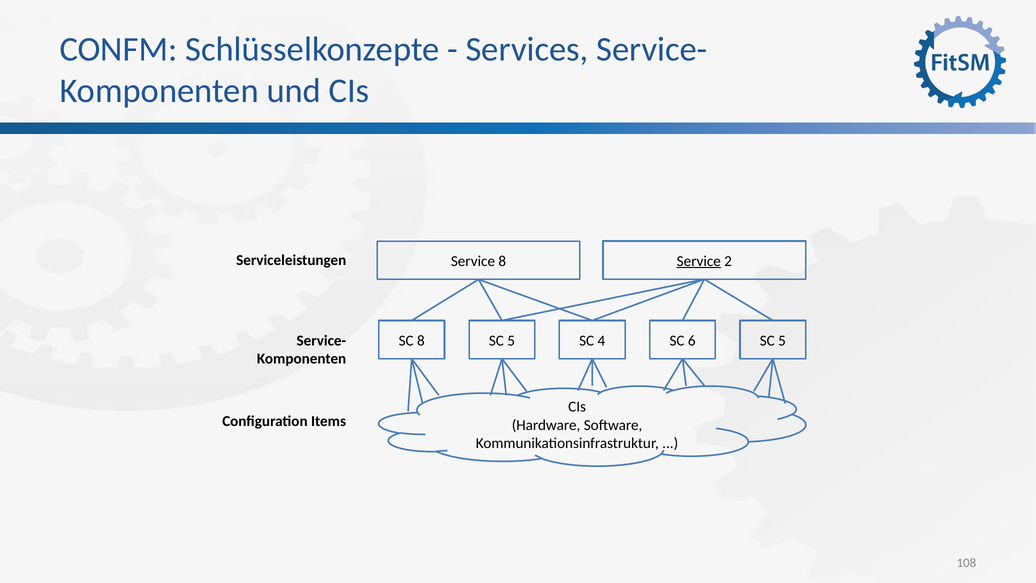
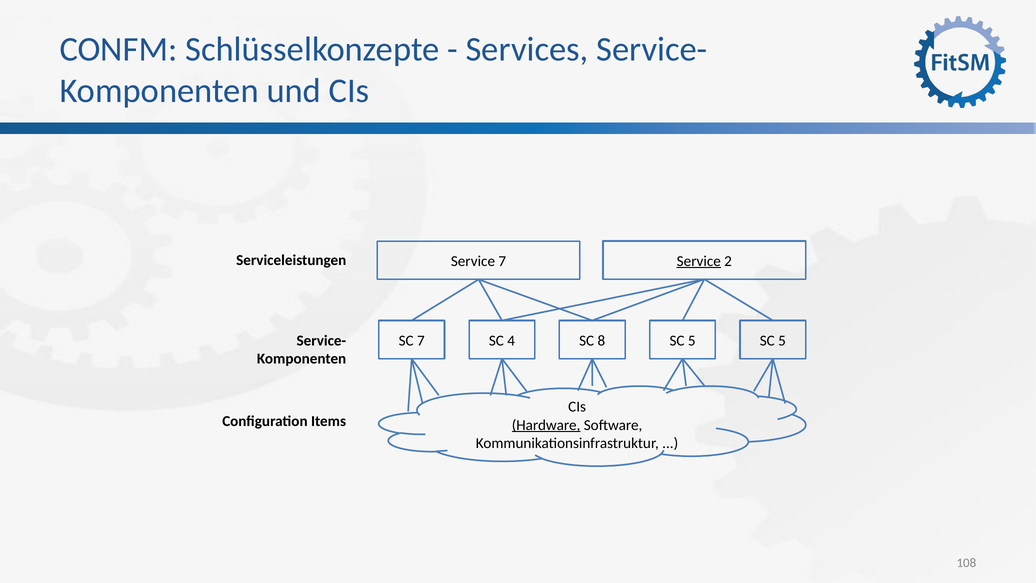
Service 8: 8 -> 7
SC 8: 8 -> 7
5 at (511, 340): 5 -> 4
4: 4 -> 8
6 at (692, 340): 6 -> 5
Hardware underline: none -> present
